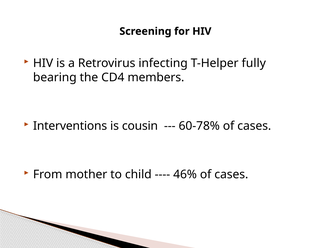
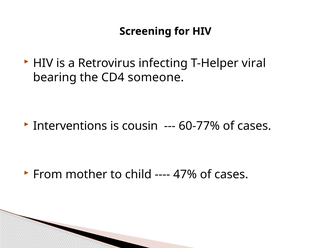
fully: fully -> viral
members: members -> someone
60-78%: 60-78% -> 60-77%
46%: 46% -> 47%
